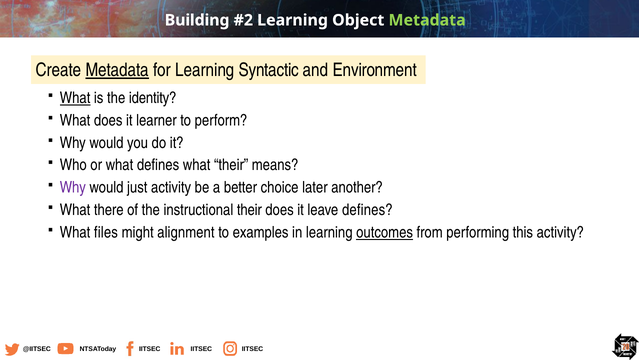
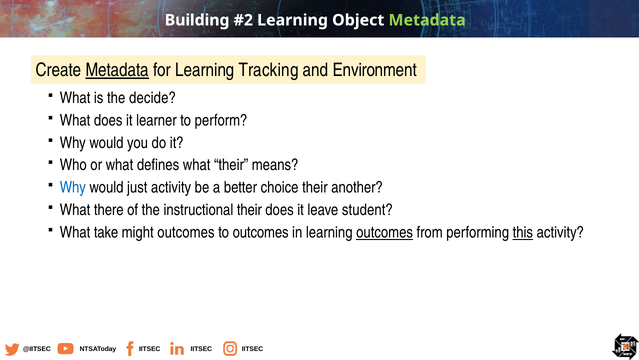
Syntactic: Syntactic -> Tracking
What at (75, 98) underline: present -> none
identity: identity -> decide
Why at (73, 187) colour: purple -> blue
choice later: later -> their
leave defines: defines -> student
files: files -> take
might alignment: alignment -> outcomes
to examples: examples -> outcomes
this underline: none -> present
